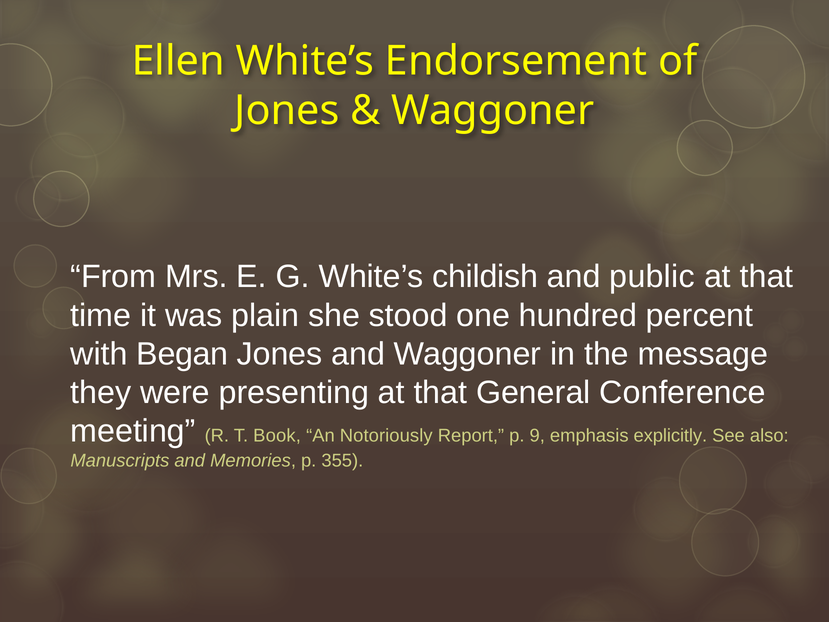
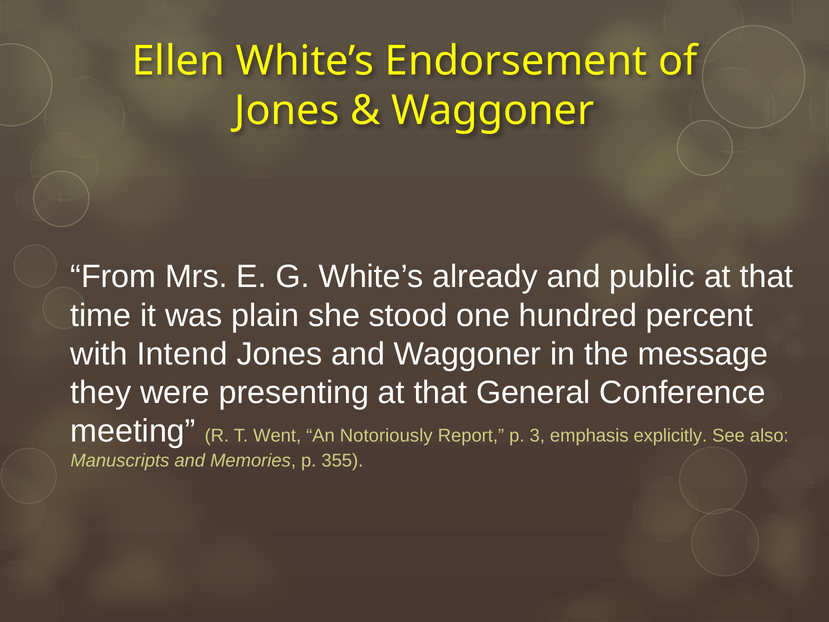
childish: childish -> already
Began: Began -> Intend
Book: Book -> Went
9: 9 -> 3
